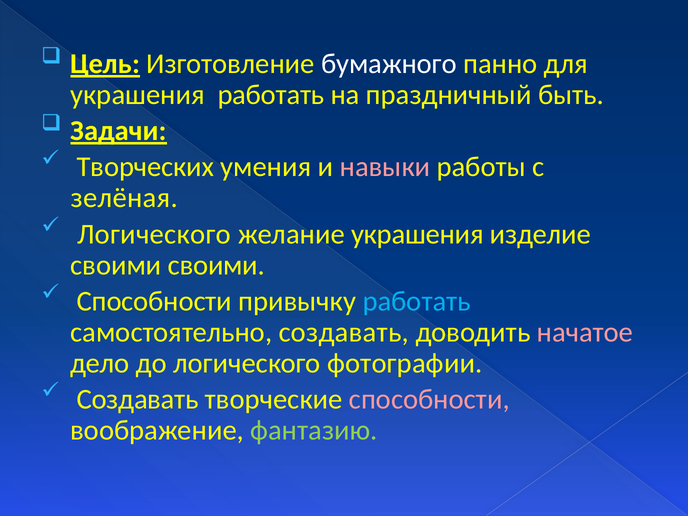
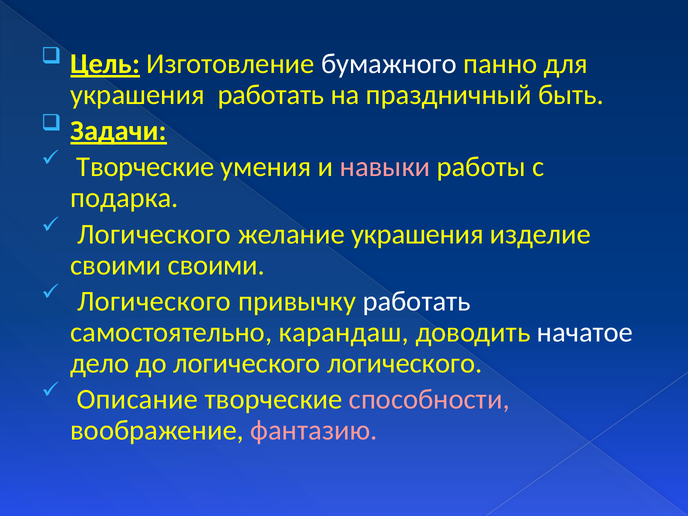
Творческих at (145, 167): Творческих -> Творческие
зелёная: зелёная -> подарка
Способности at (154, 301): Способности -> Логического
работать at (417, 301) colour: light blue -> white
самостоятельно создавать: создавать -> карандаш
начатое colour: pink -> white
логического фотографии: фотографии -> логического
Создавать at (138, 399): Создавать -> Описание
фантазию colour: light green -> pink
